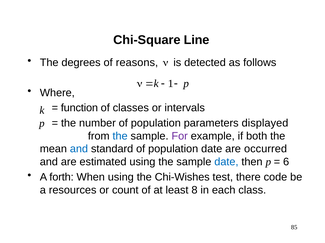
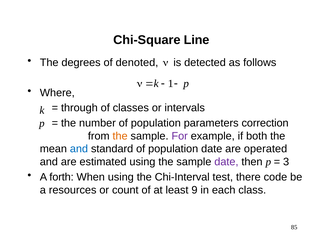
reasons: reasons -> denoted
function: function -> through
displayed: displayed -> correction
the at (120, 136) colour: blue -> orange
occurred: occurred -> operated
date at (226, 162) colour: blue -> purple
6: 6 -> 3
Chi-Wishes: Chi-Wishes -> Chi-Interval
8: 8 -> 9
